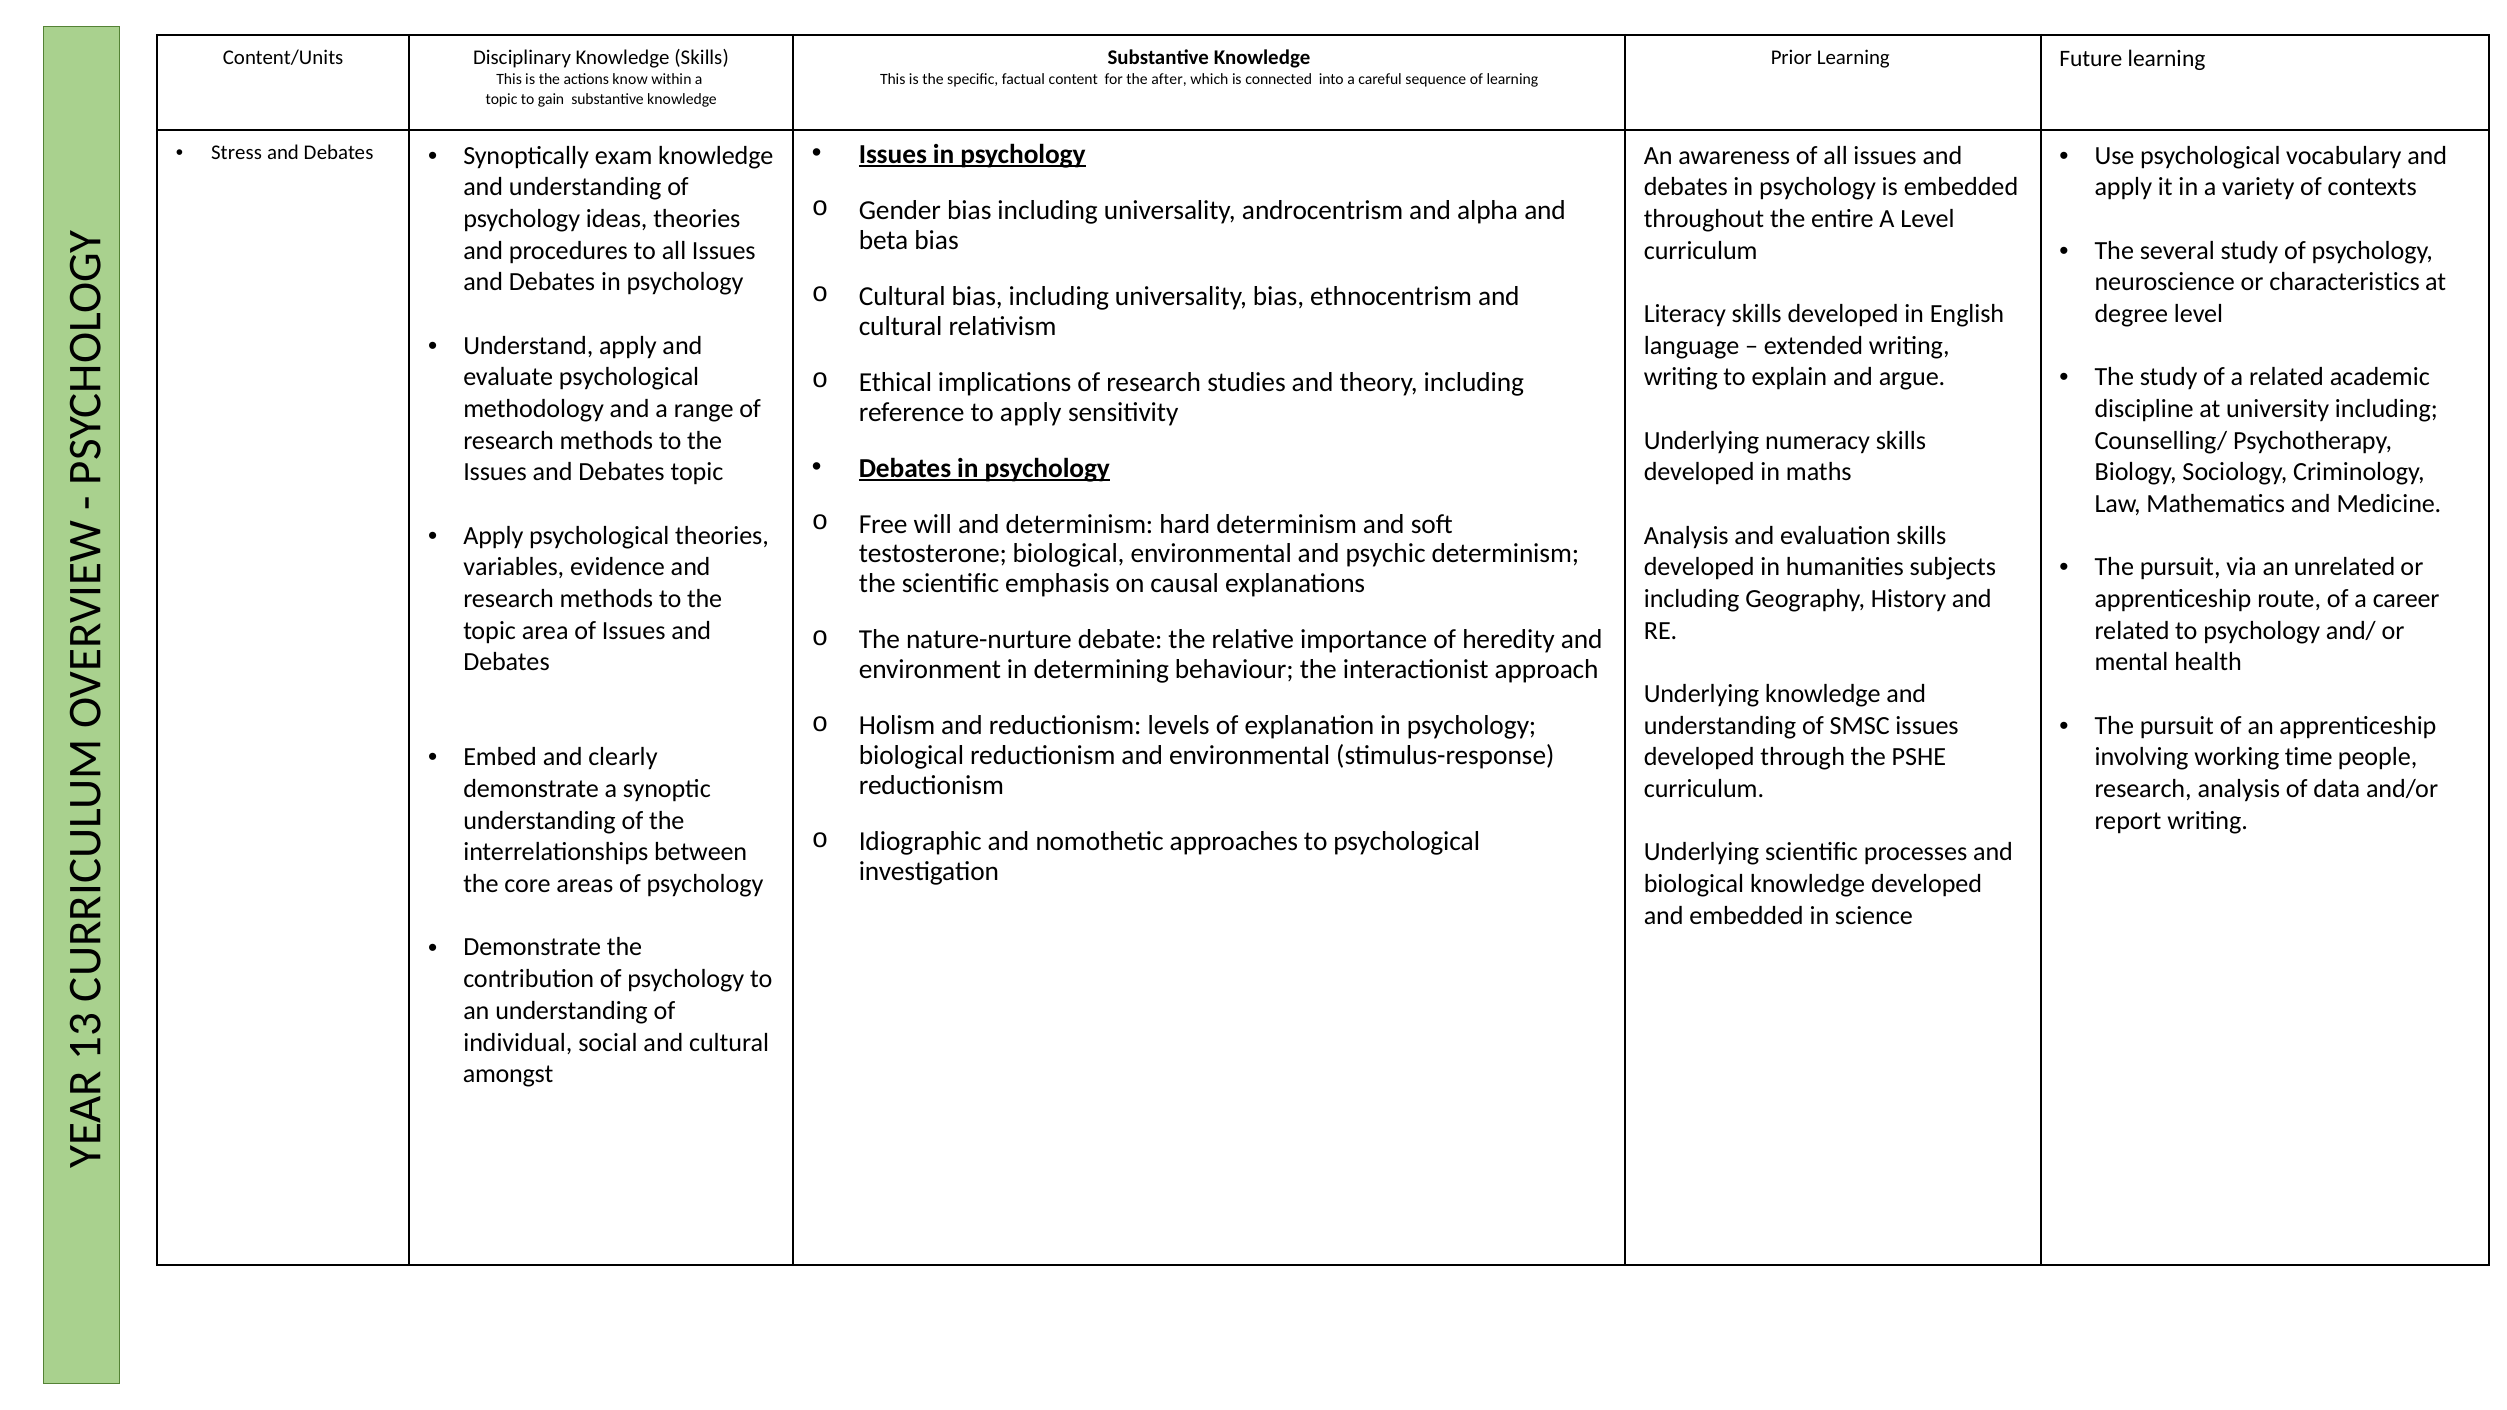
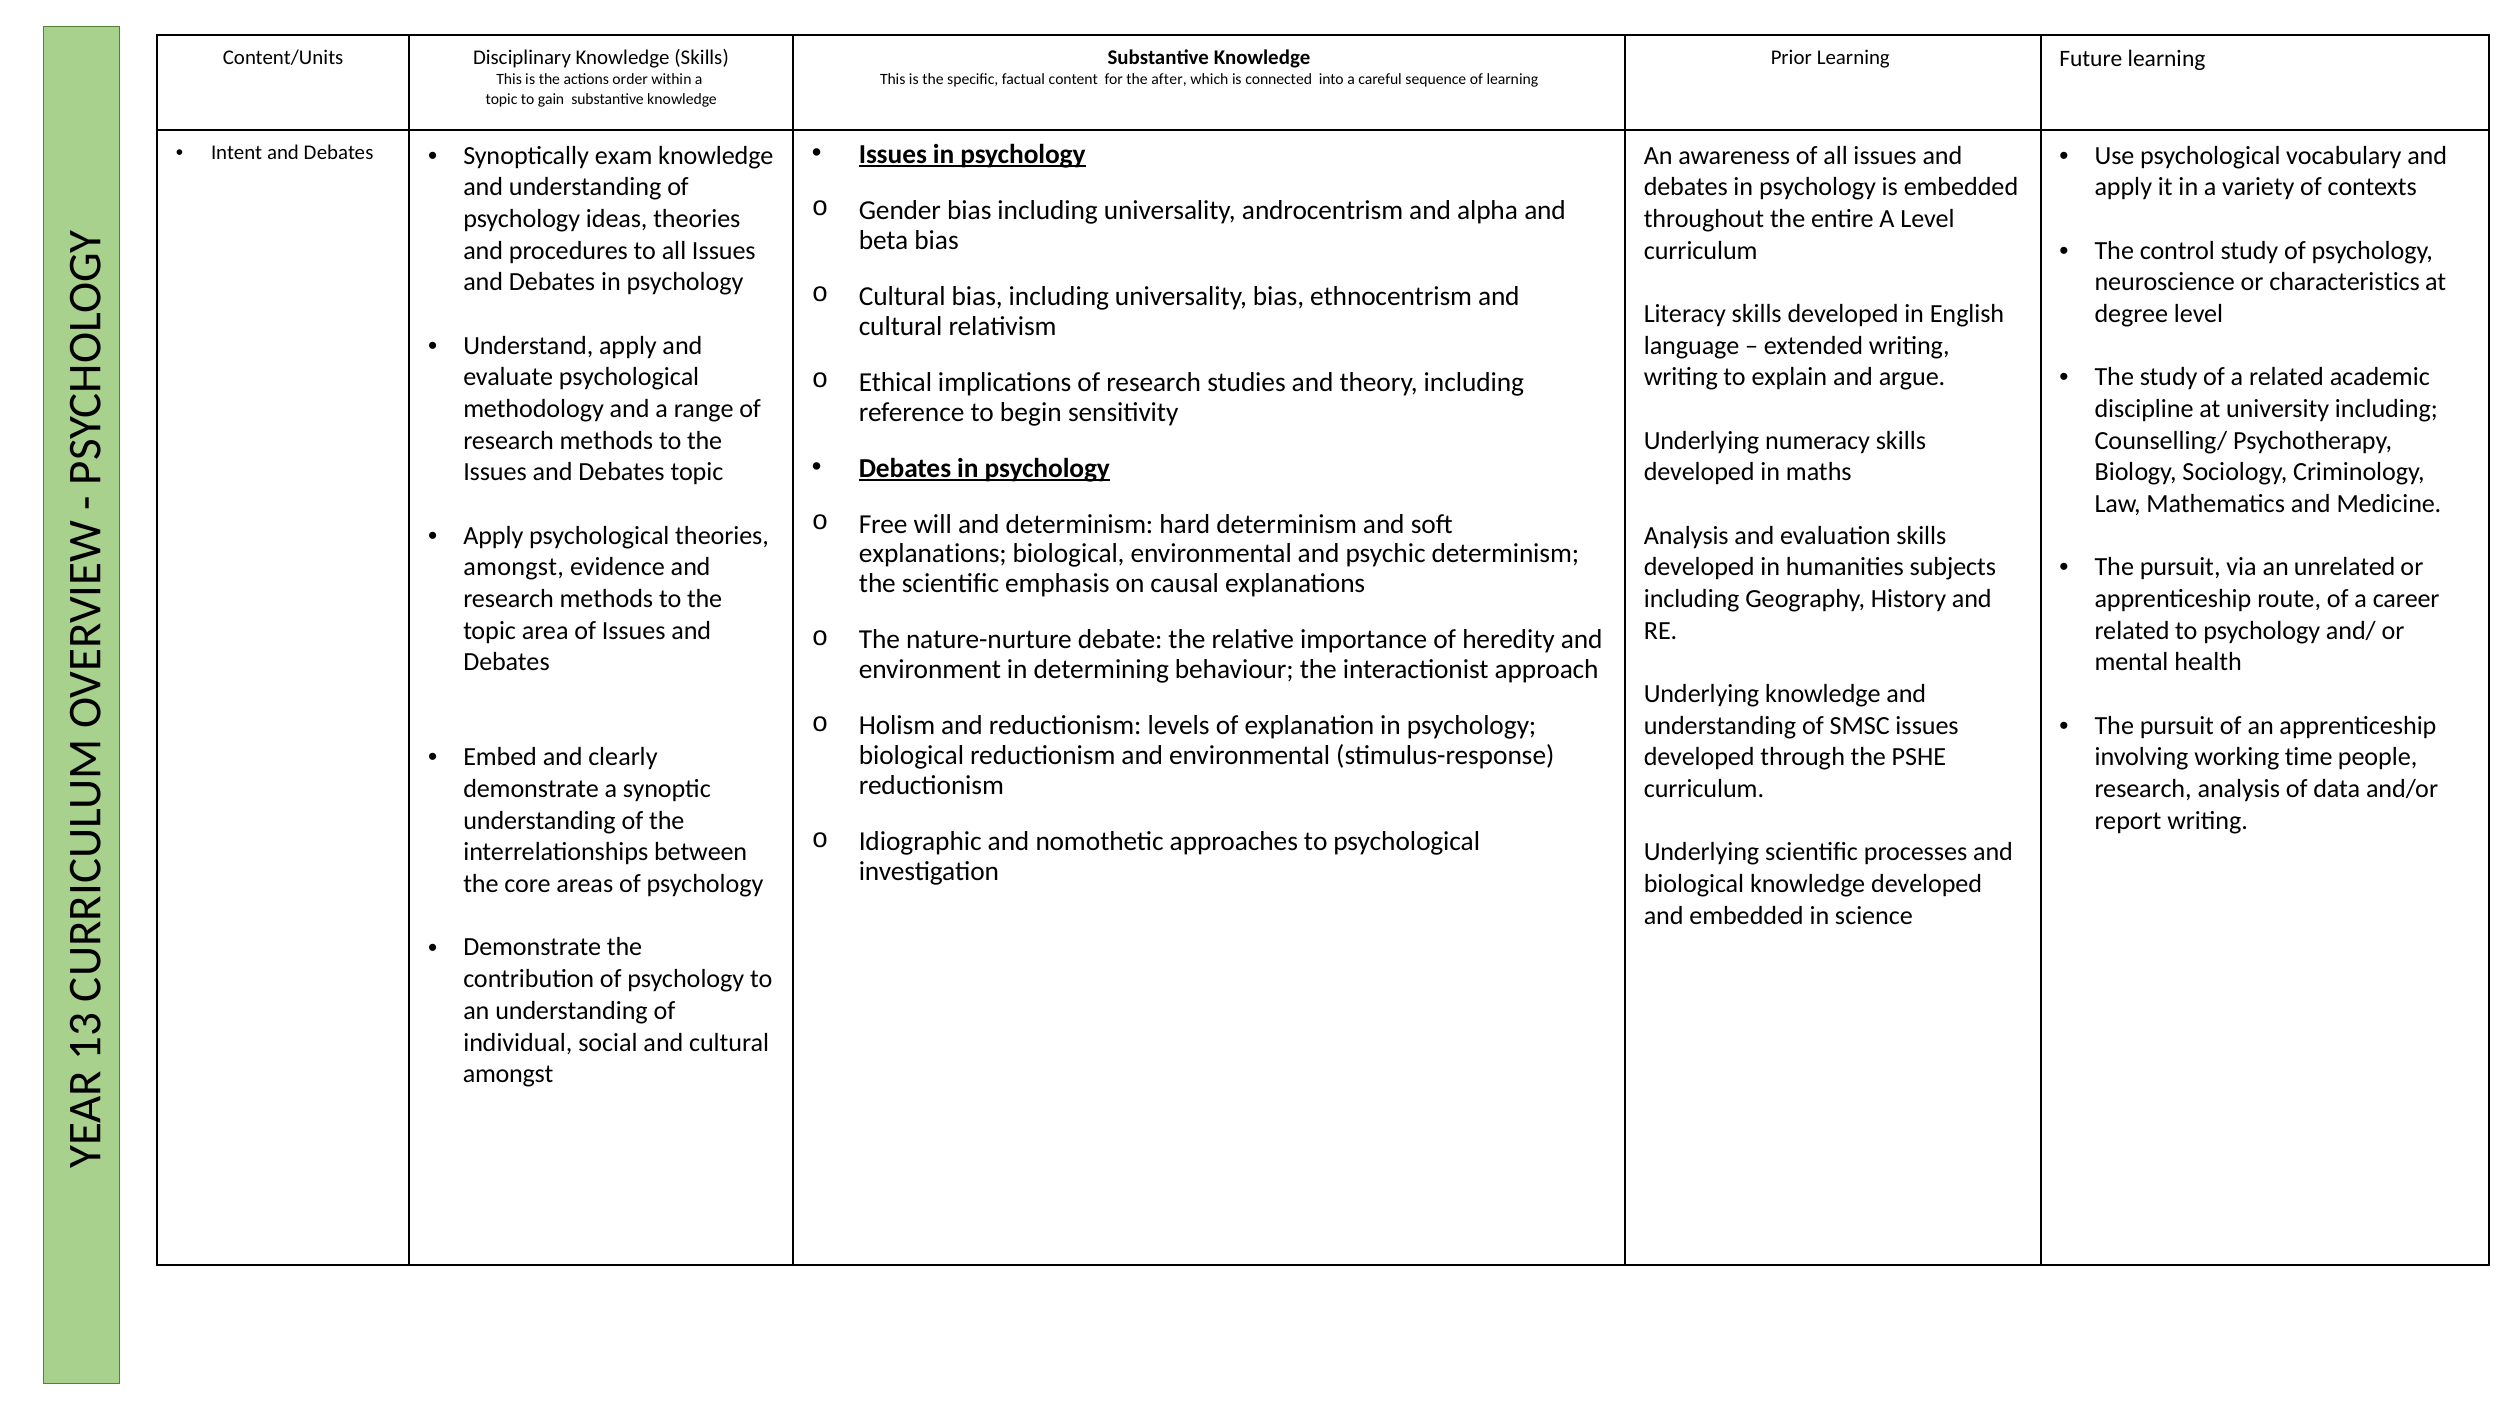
know: know -> order
Stress: Stress -> Intent
several: several -> control
to apply: apply -> begin
testosterone at (933, 554): testosterone -> explanations
variables at (514, 567): variables -> amongst
